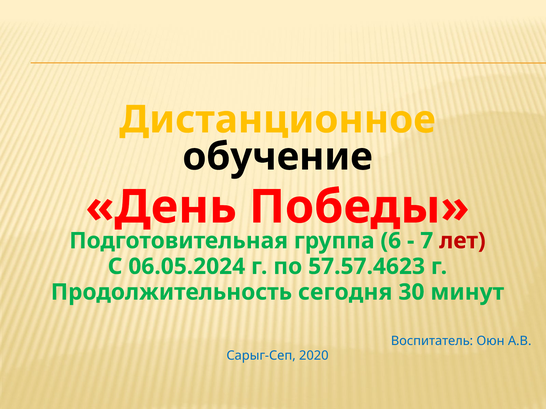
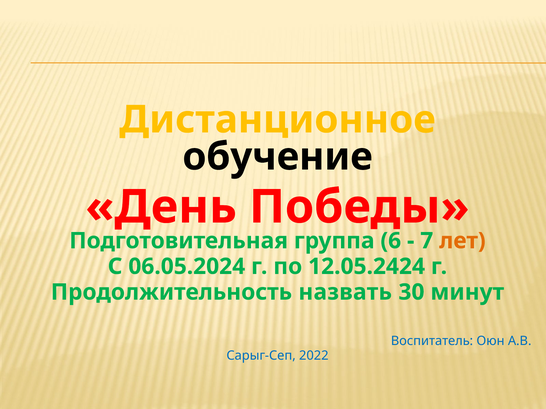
лет colour: red -> orange
57.57.4623: 57.57.4623 -> 12.05.2424
сегодня: сегодня -> назвать
2020: 2020 -> 2022
